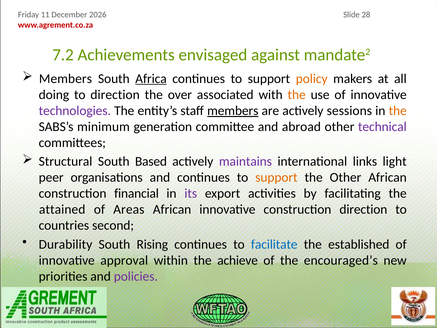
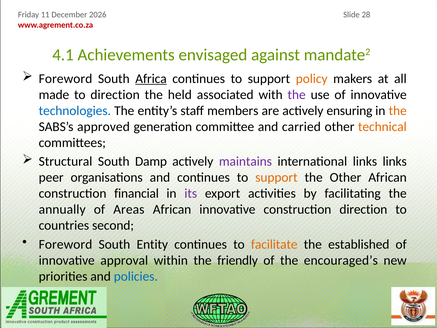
7.2: 7.2 -> 4.1
Members at (65, 79): Members -> Foreword
doing: doing -> made
over: over -> held
the at (297, 95) colour: orange -> purple
technologies colour: purple -> blue
members at (233, 111) underline: present -> none
sessions: sessions -> ensuring
minimum: minimum -> approved
abroad: abroad -> carried
technical colour: purple -> orange
Based: Based -> Damp
links light: light -> links
attained: attained -> annually
Durability at (66, 244): Durability -> Foreword
Rising: Rising -> Entity
facilitate colour: blue -> orange
achieve: achieve -> friendly
policies colour: purple -> blue
